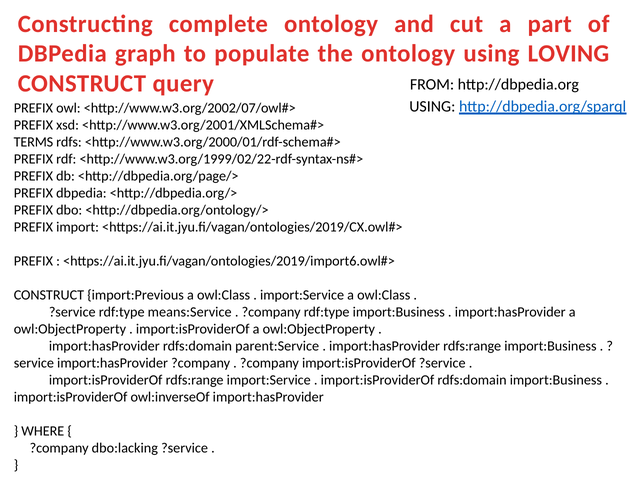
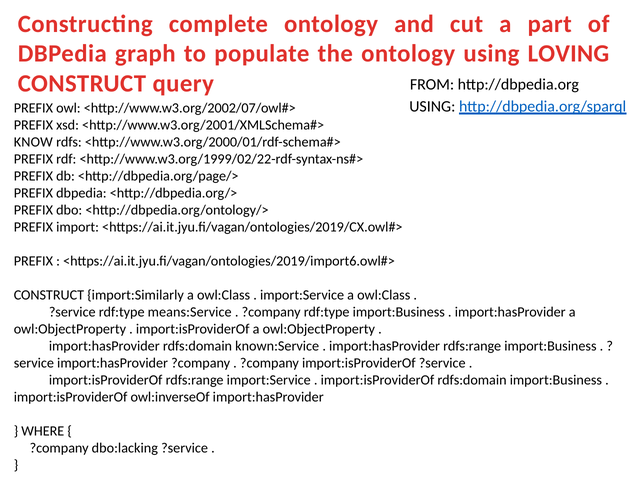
TERMS: TERMS -> KNOW
import:Previous: import:Previous -> import:Similarly
parent:Service: parent:Service -> known:Service
